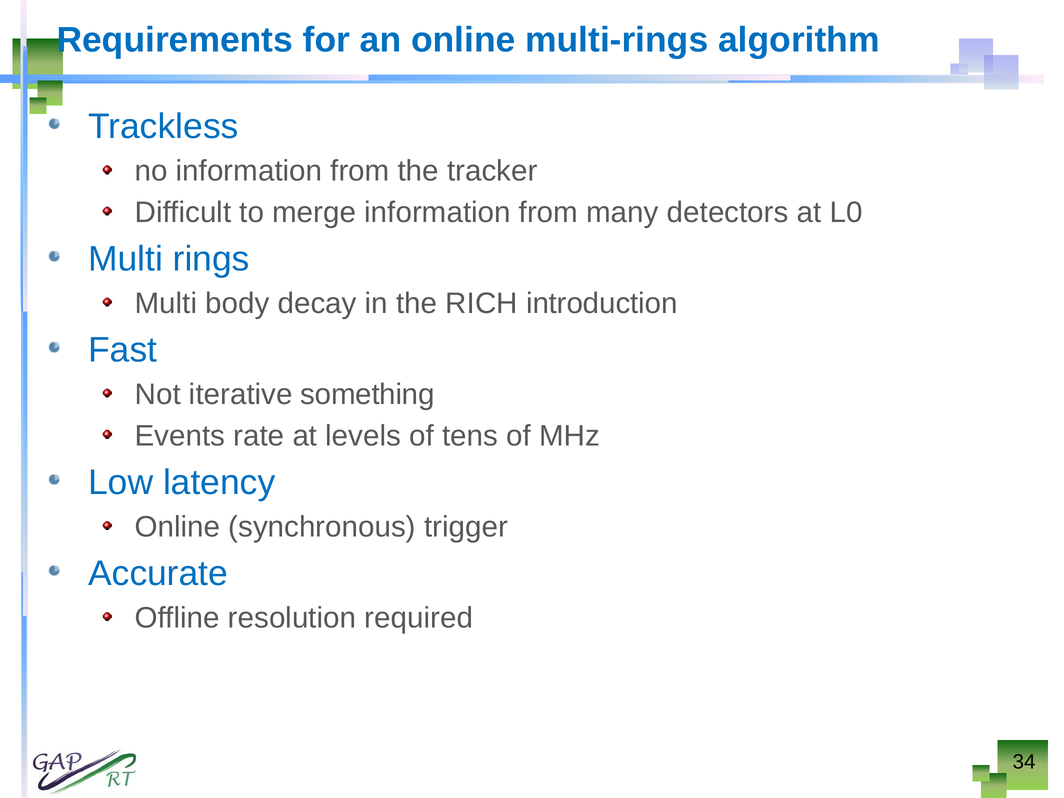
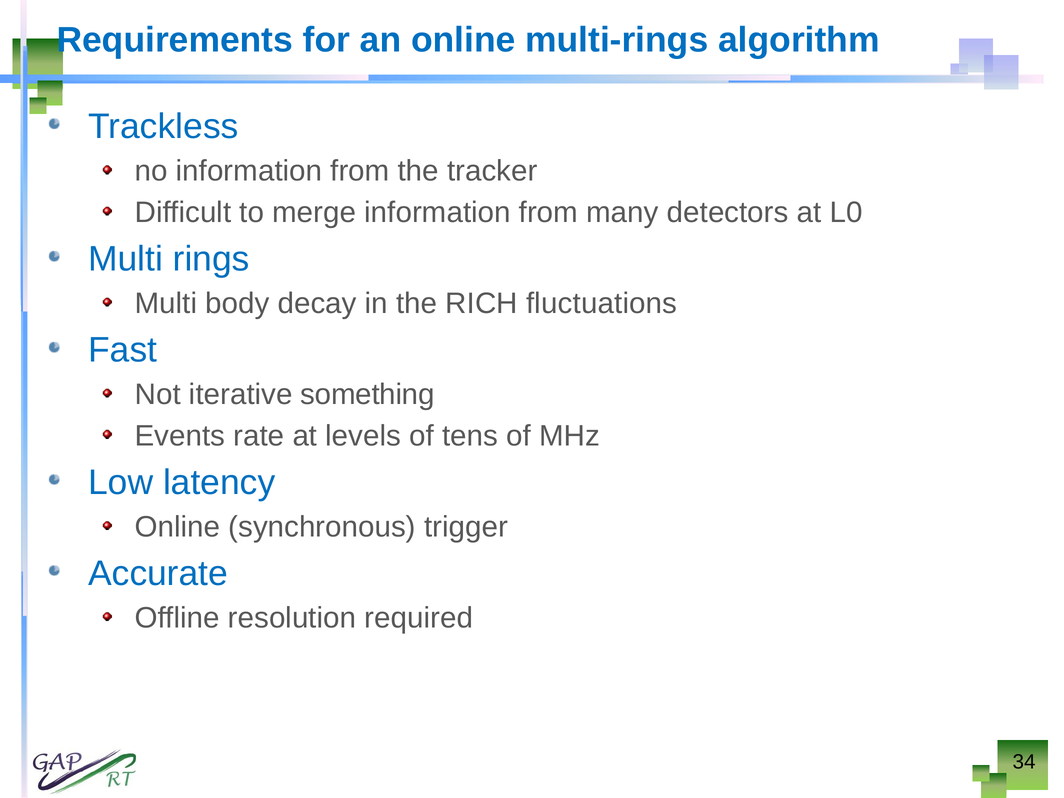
introduction: introduction -> fluctuations
